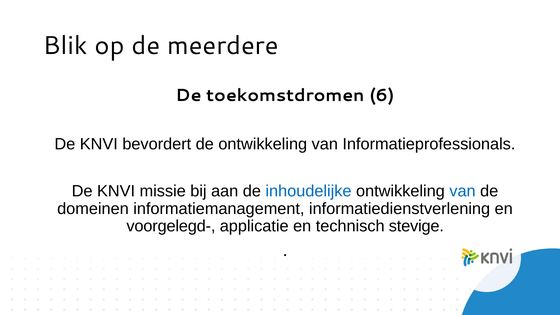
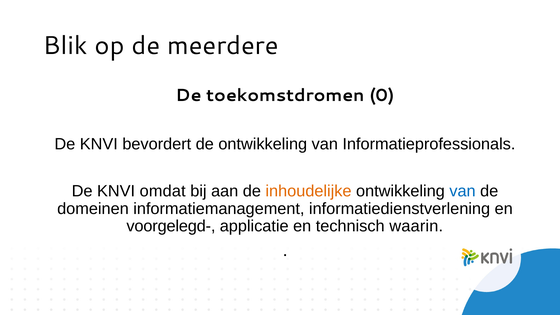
6: 6 -> 0
missie: missie -> omdat
inhoudelijke colour: blue -> orange
stevige: stevige -> waarin
